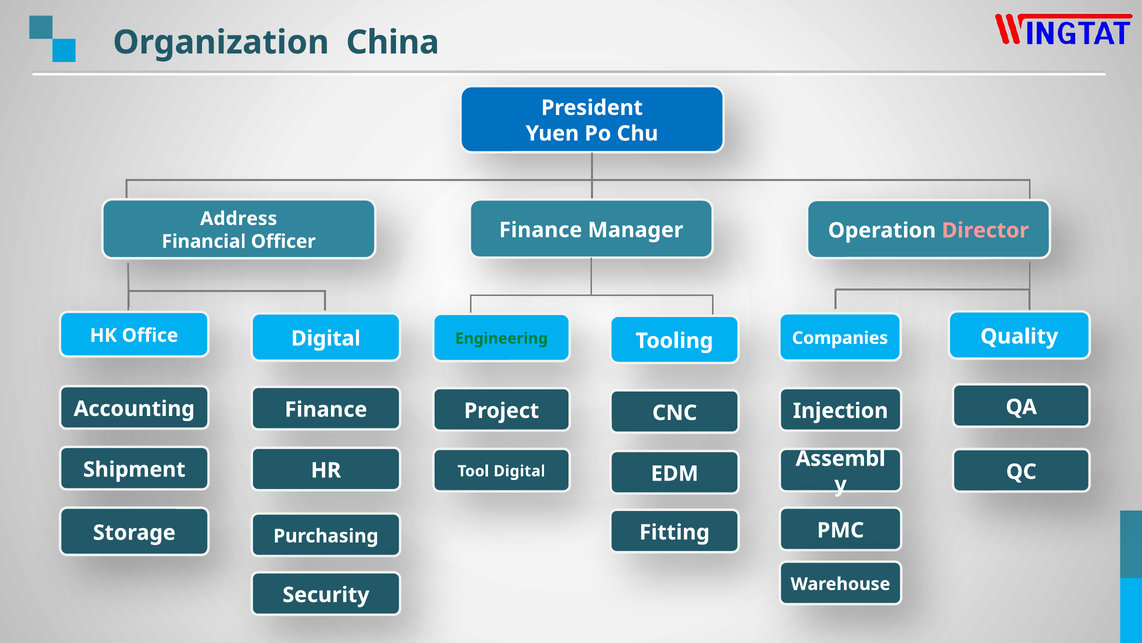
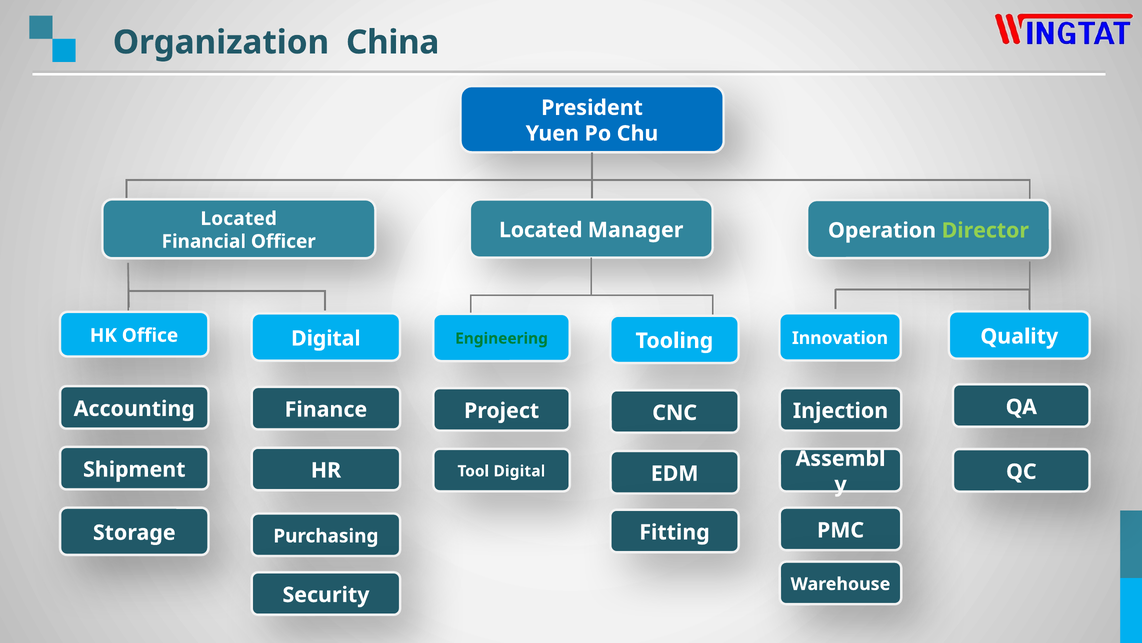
Address at (239, 219): Address -> Located
Finance at (541, 230): Finance -> Located
Director colour: pink -> light green
Companies: Companies -> Innovation
